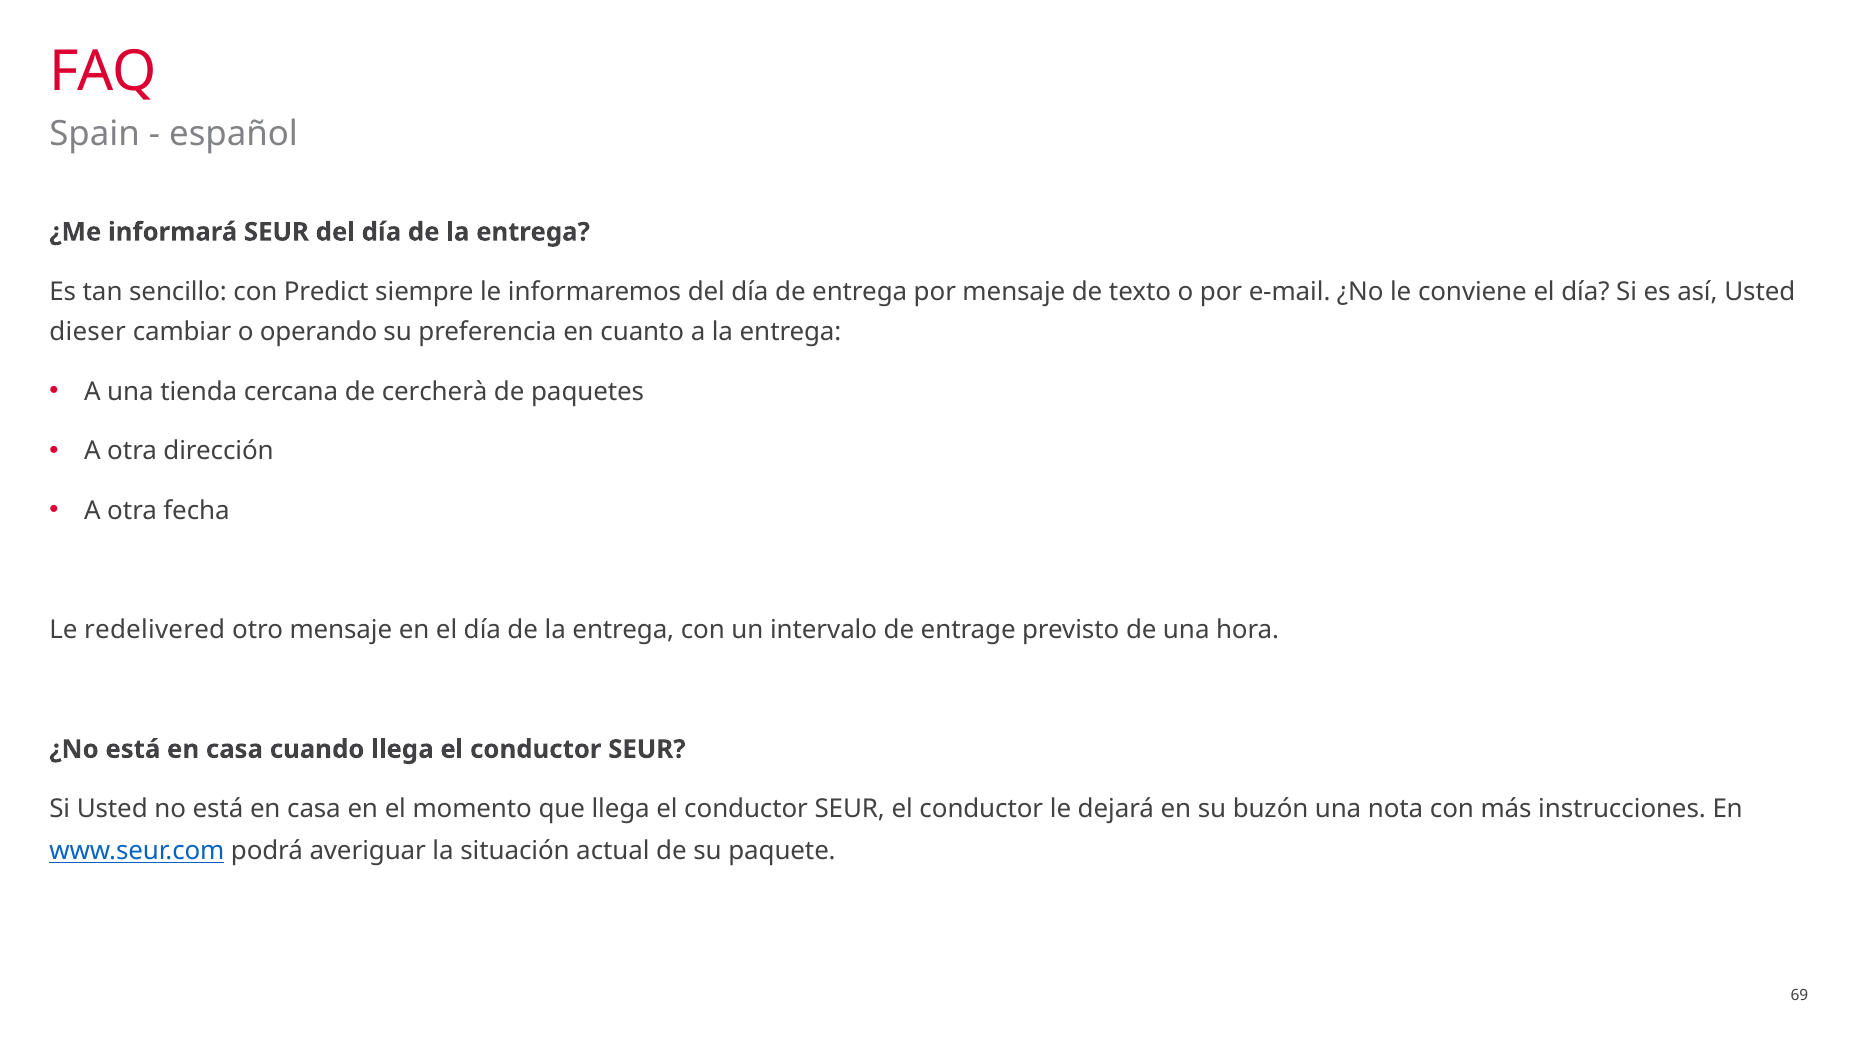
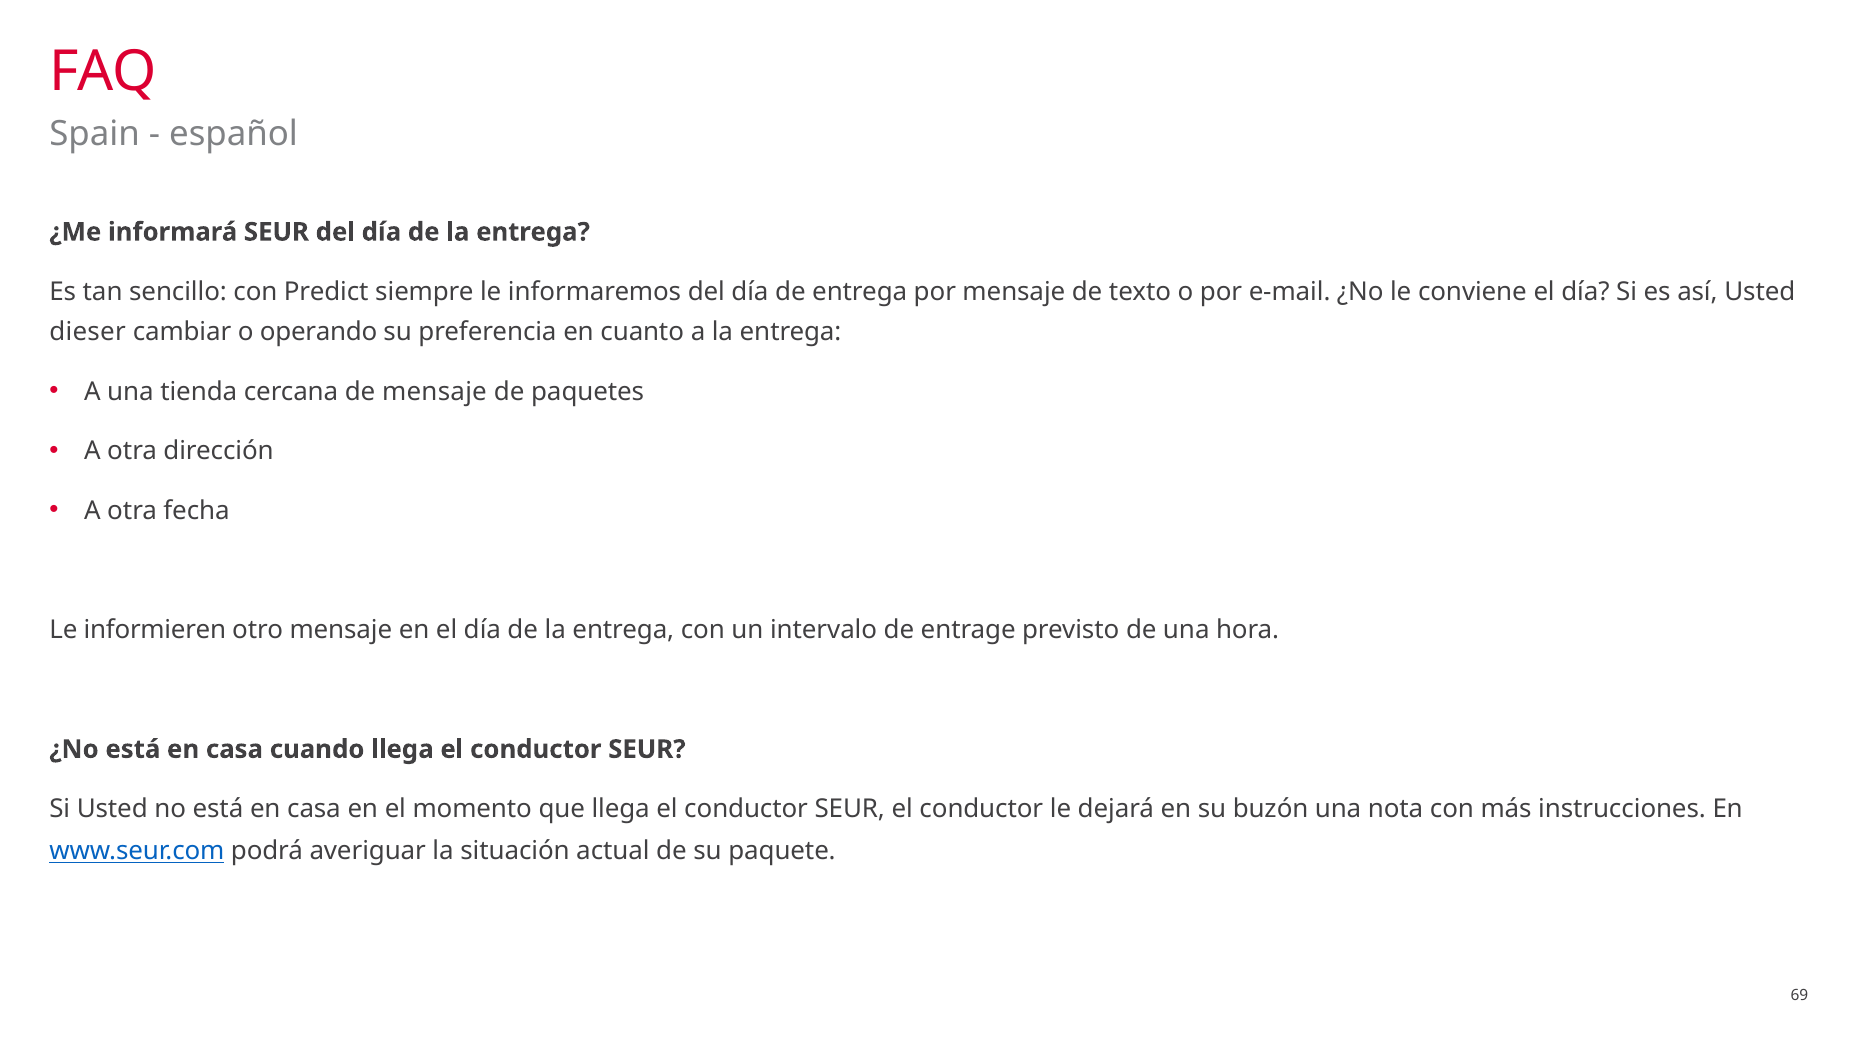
de cercherà: cercherà -> mensaje
redelivered: redelivered -> informieren
